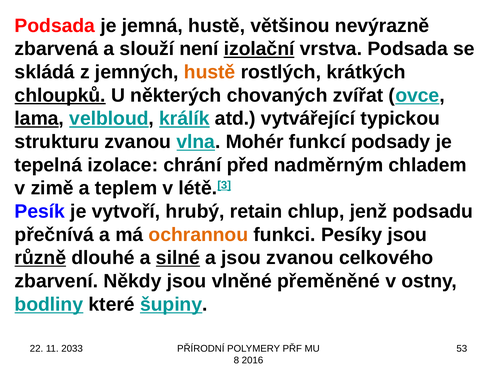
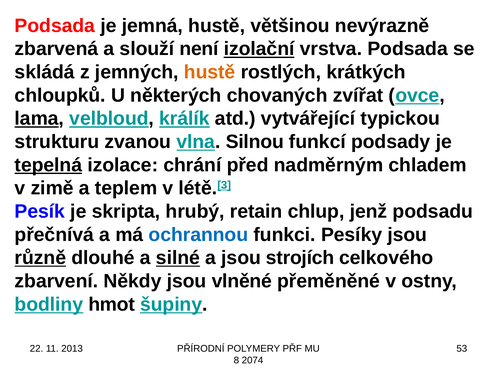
chloupků underline: present -> none
Mohér: Mohér -> Silnou
tepelná underline: none -> present
vytvoří: vytvoří -> skripta
ochrannou colour: orange -> blue
jsou zvanou: zvanou -> strojích
které: které -> hmot
2033: 2033 -> 2013
2016: 2016 -> 2074
